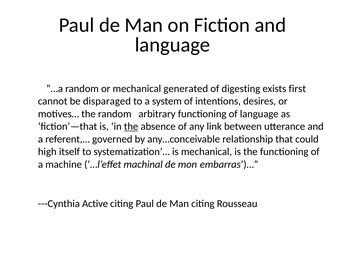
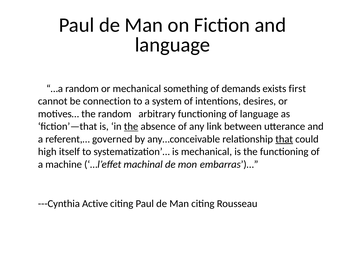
generated: generated -> something
digesting: digesting -> demands
disparaged: disparaged -> connection
that underline: none -> present
